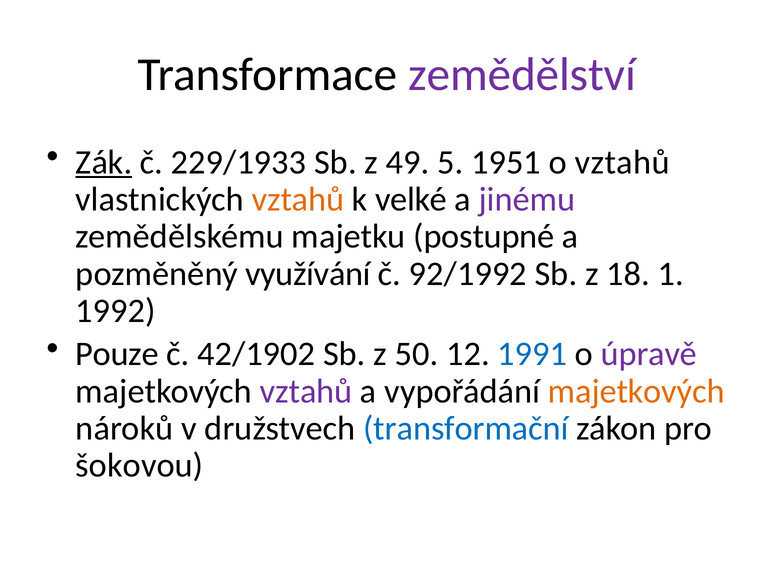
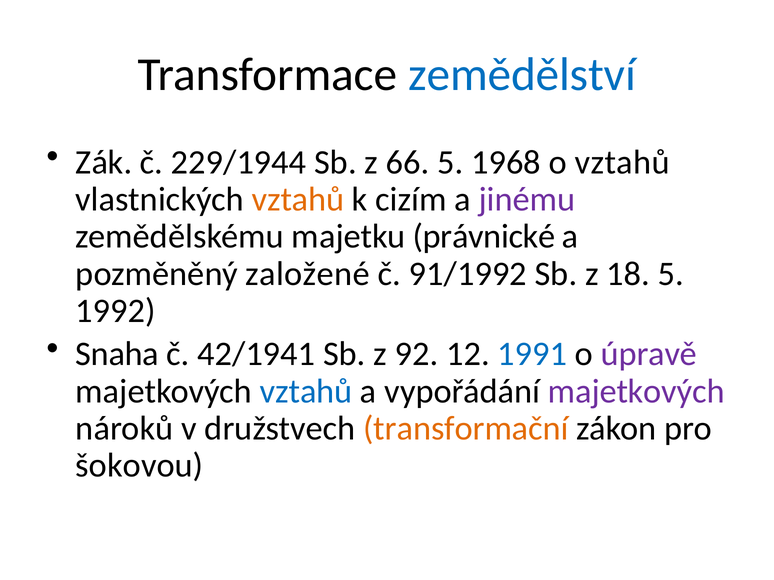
zemědělství colour: purple -> blue
Zák underline: present -> none
229/1933: 229/1933 -> 229/1944
49: 49 -> 66
1951: 1951 -> 1968
velké: velké -> cizím
postupné: postupné -> právnické
využívání: využívání -> založené
92/1992: 92/1992 -> 91/1992
18 1: 1 -> 5
Pouze: Pouze -> Snaha
42/1902: 42/1902 -> 42/1941
50: 50 -> 92
vztahů at (306, 392) colour: purple -> blue
majetkových at (636, 392) colour: orange -> purple
transformační colour: blue -> orange
